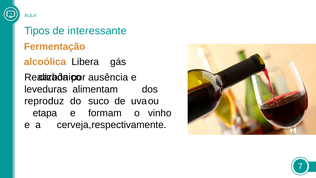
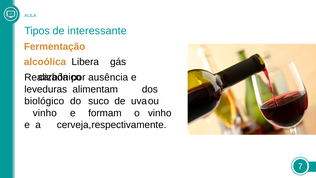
reproduz: reproduz -> biológico
etapa at (45, 113): etapa -> vinho
